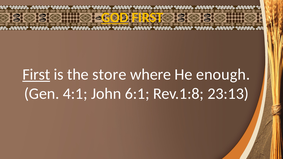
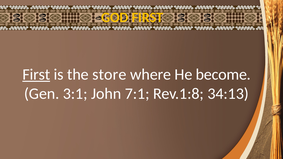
GOD underline: present -> none
enough: enough -> become
4:1: 4:1 -> 3:1
6:1: 6:1 -> 7:1
23:13: 23:13 -> 34:13
